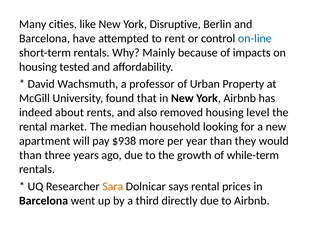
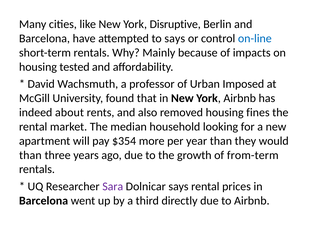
to rent: rent -> says
Property: Property -> Imposed
level: level -> fines
$938: $938 -> $354
while-term: while-term -> from-term
Sara colour: orange -> purple
